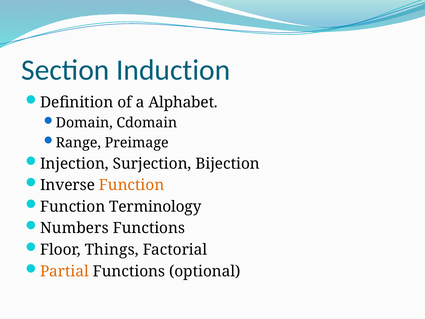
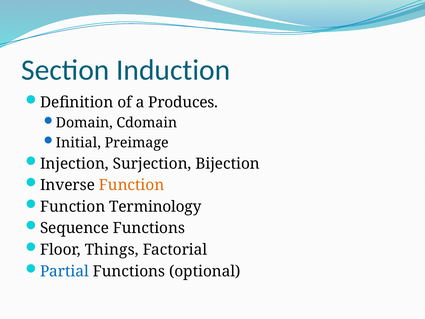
Alphabet: Alphabet -> Produces
Range: Range -> Initial
Numbers: Numbers -> Sequence
Partial colour: orange -> blue
